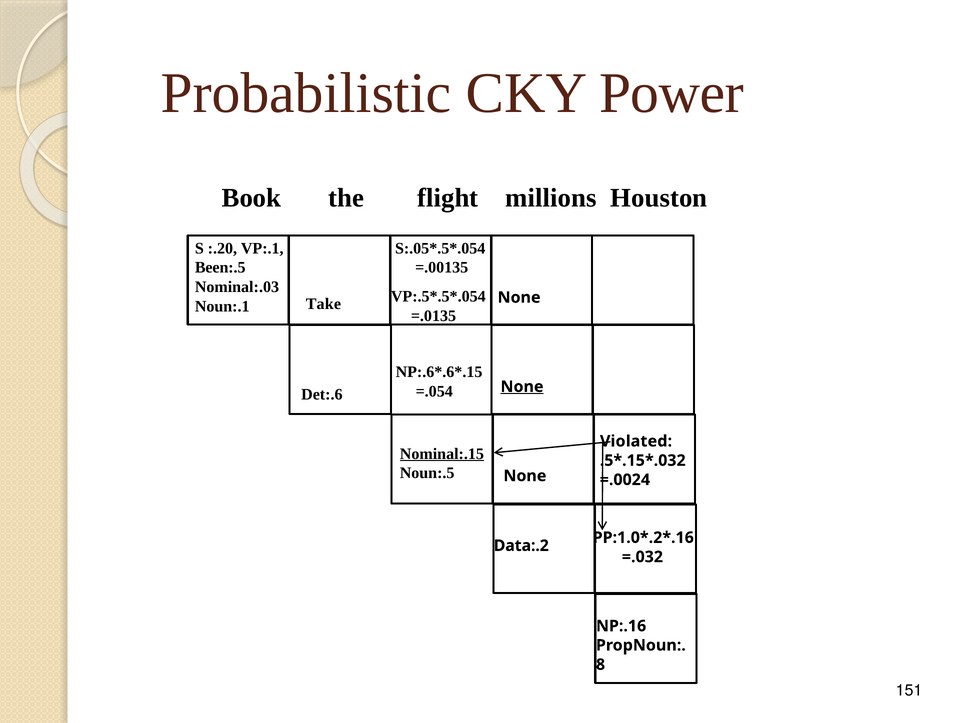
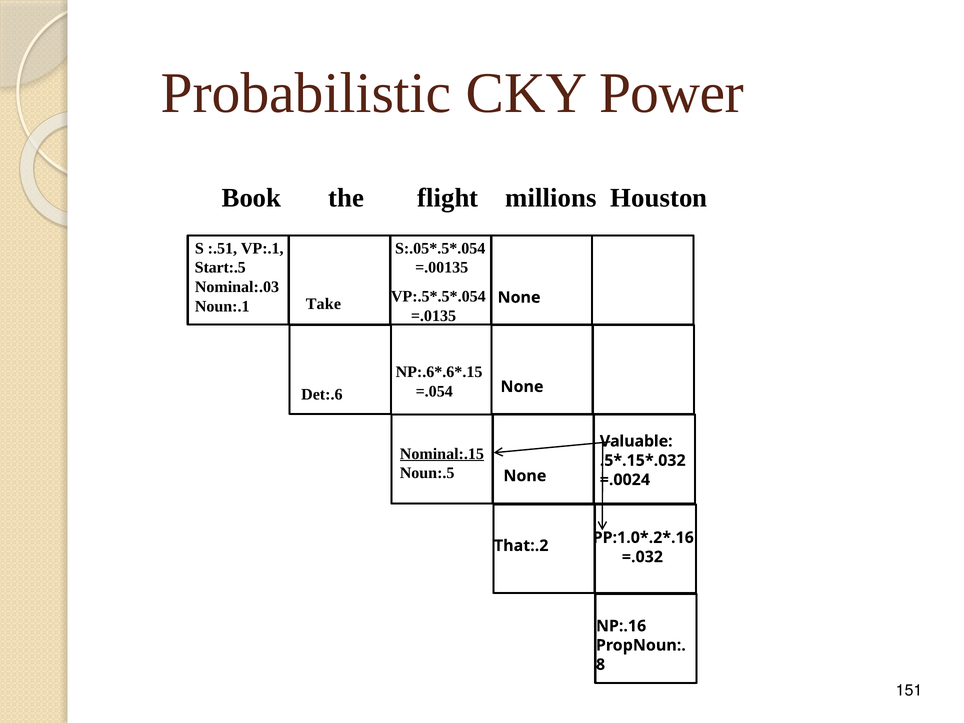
:.20: :.20 -> :.51
Been:.5: Been:.5 -> Start:.5
None at (522, 387) underline: present -> none
Violated: Violated -> Valuable
Data:.2: Data:.2 -> That:.2
